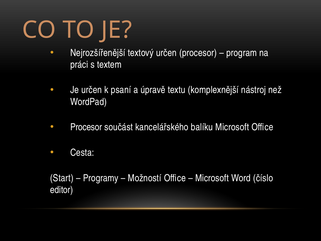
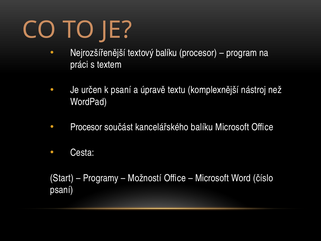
textový určen: určen -> balíku
editor at (62, 190): editor -> psaní
